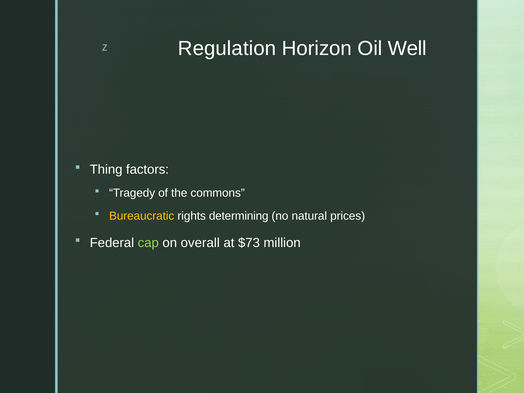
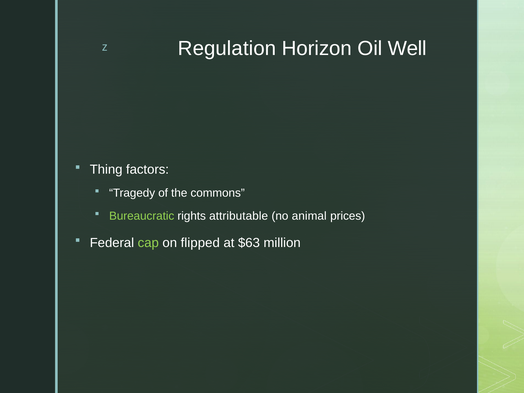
Bureaucratic colour: yellow -> light green
determining: determining -> attributable
natural: natural -> animal
overall: overall -> flipped
$73: $73 -> $63
